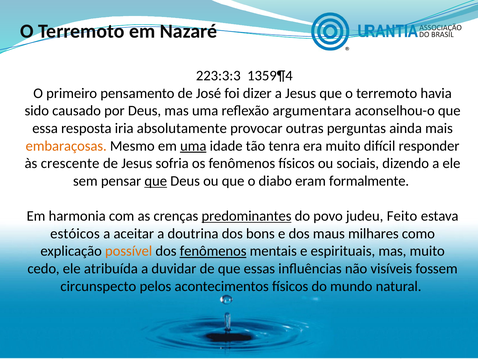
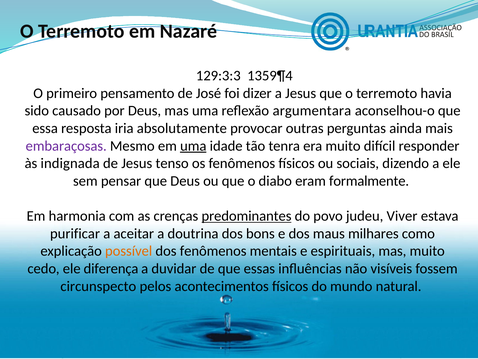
223:3:3: 223:3:3 -> 129:3:3
embaraçosas colour: orange -> purple
crescente: crescente -> indignada
sofria: sofria -> tenso
que at (156, 181) underline: present -> none
Feito: Feito -> Viver
estóicos: estóicos -> purificar
fenômenos at (213, 251) underline: present -> none
atribuída: atribuída -> diferença
